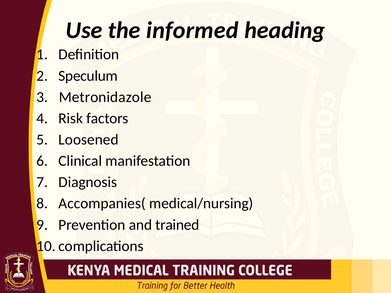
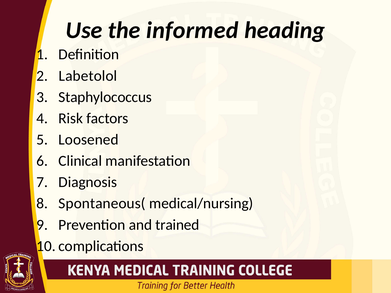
Speculum: Speculum -> Labetolol
Metronidazole: Metronidazole -> Staphylococcus
Accompanies(: Accompanies( -> Spontaneous(
